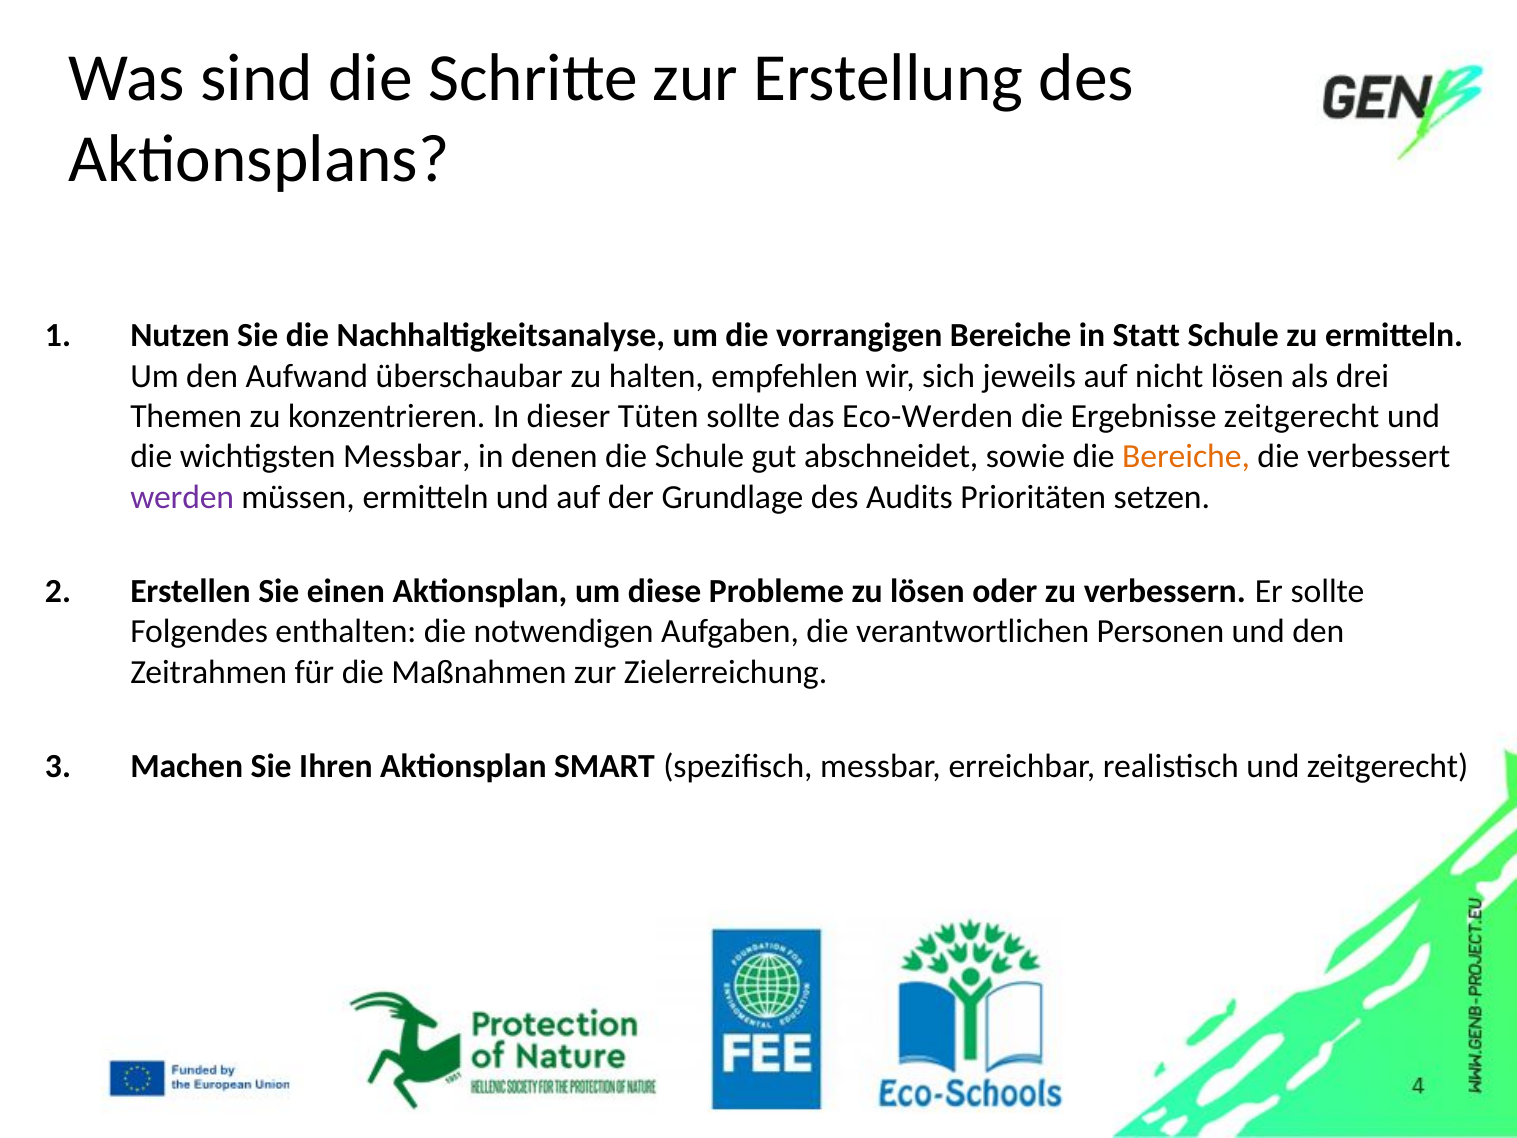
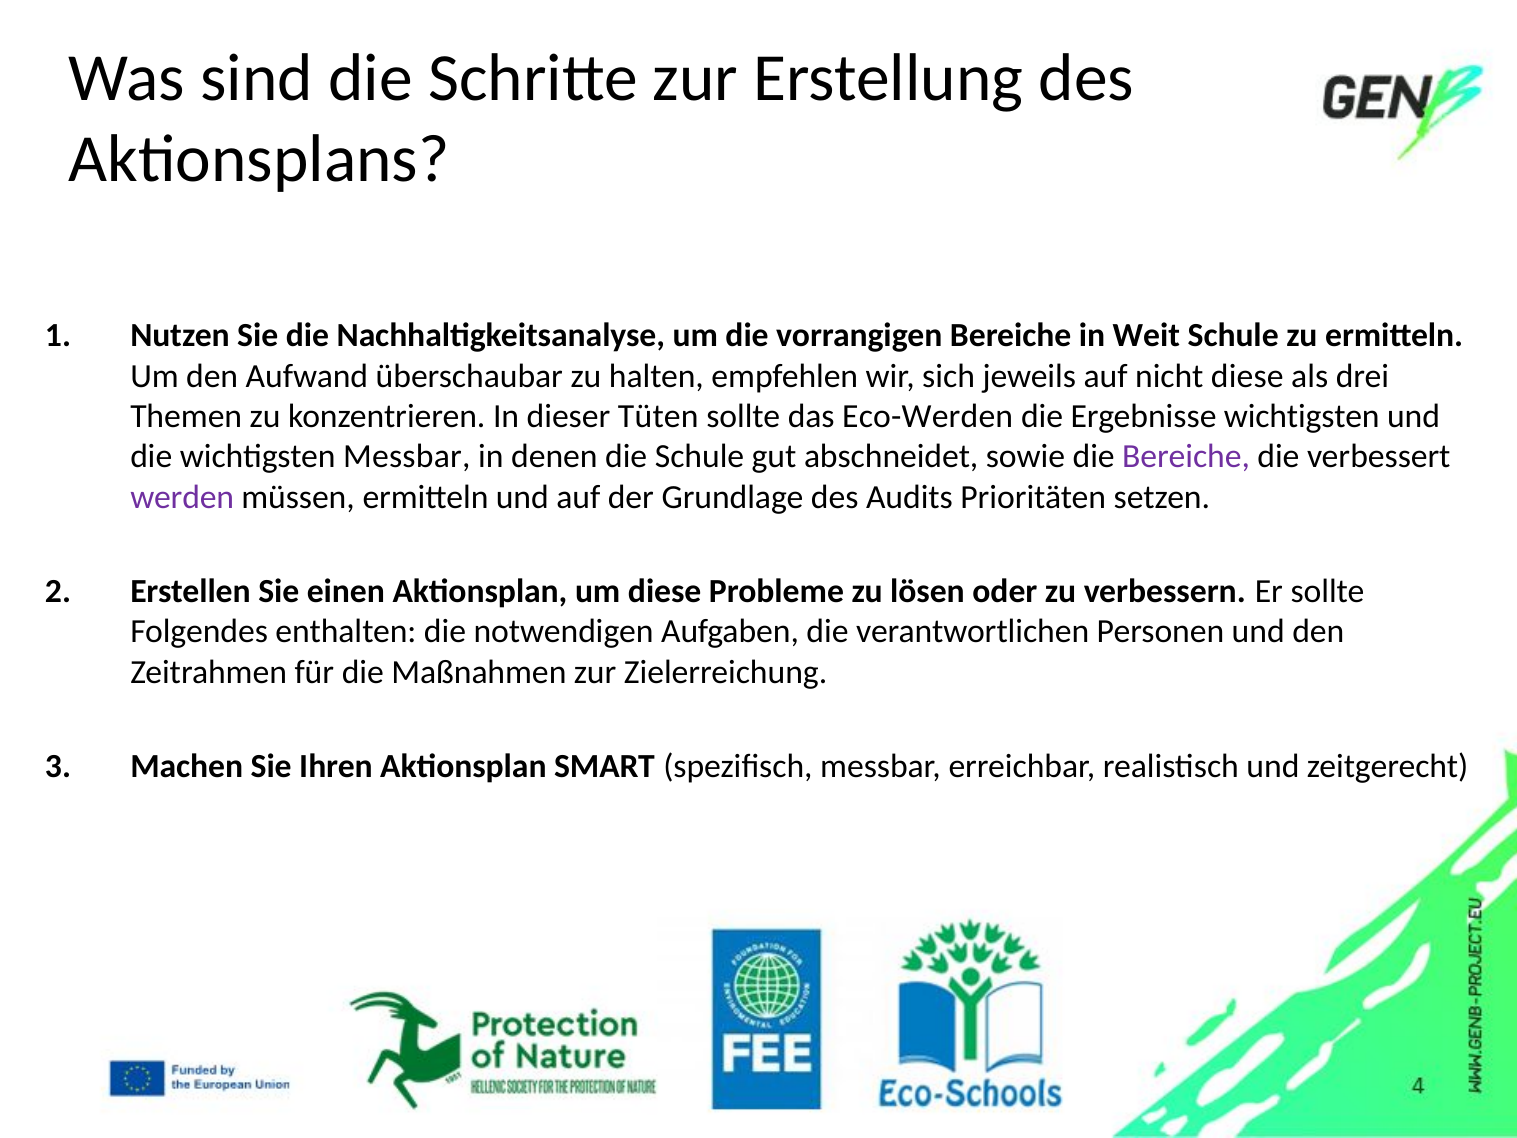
Statt: Statt -> Weit
nicht lösen: lösen -> diese
Ergebnisse zeitgerecht: zeitgerecht -> wichtigsten
Bereiche at (1186, 457) colour: orange -> purple
